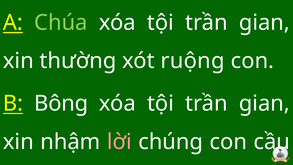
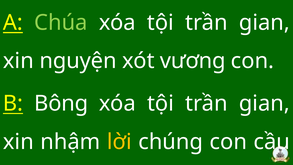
thường: thường -> nguyện
ruộng: ruộng -> vương
lời colour: pink -> yellow
